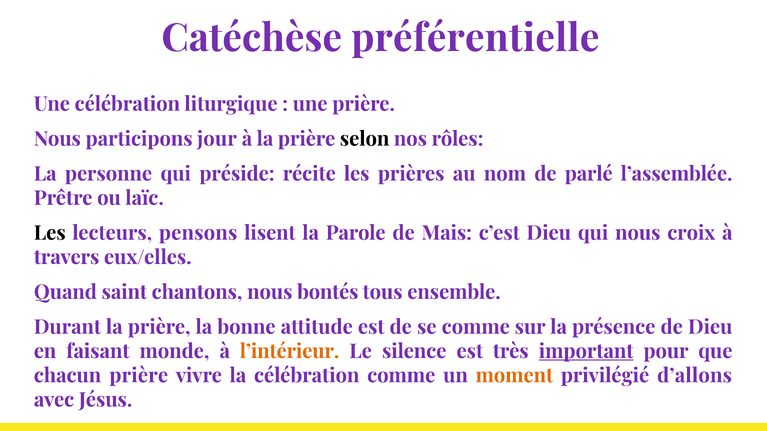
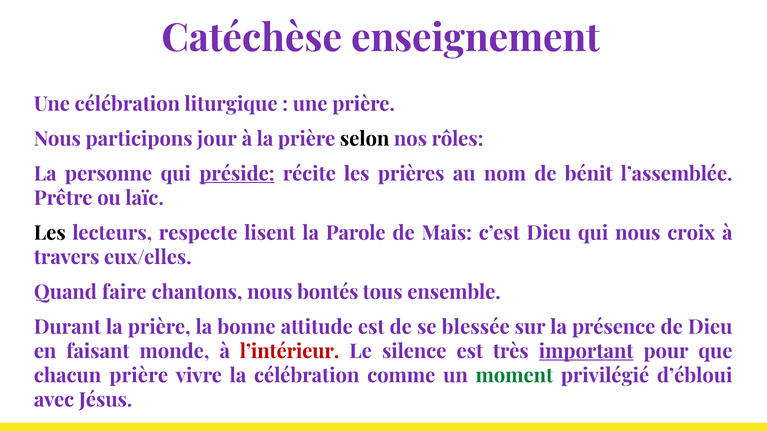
préférentielle: préférentielle -> enseignement
préside underline: none -> present
parlé: parlé -> bénit
pensons: pensons -> respecte
saint: saint -> faire
se comme: comme -> blessée
l’intérieur colour: orange -> red
moment colour: orange -> green
d’allons: d’allons -> d’ébloui
